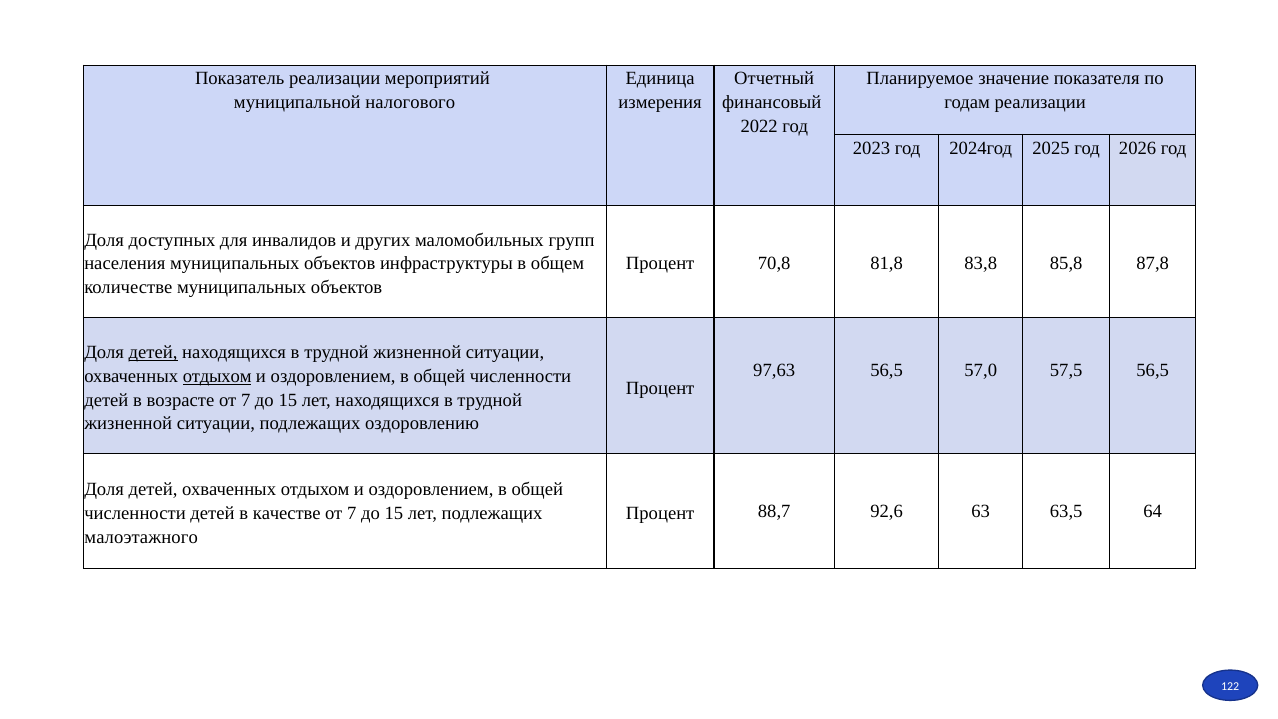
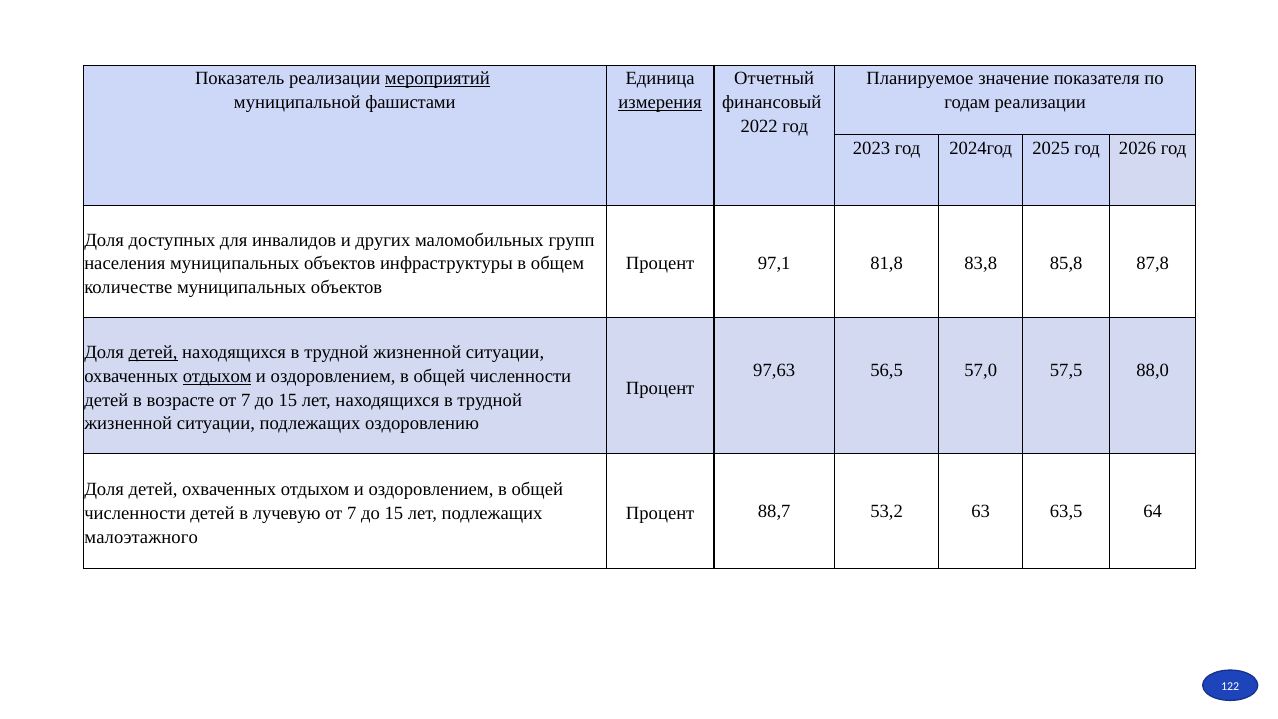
мероприятий underline: none -> present
налогового: налогового -> фашистами
измерения underline: none -> present
70,8: 70,8 -> 97,1
57,5 56,5: 56,5 -> 88,0
качестве: качестве -> лучевую
92,6: 92,6 -> 53,2
